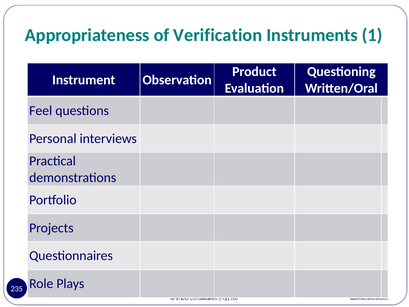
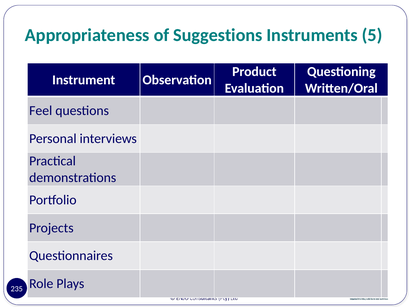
Verification: Verification -> Suggestions
1: 1 -> 5
